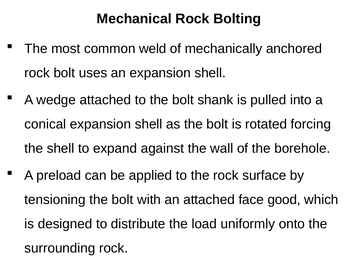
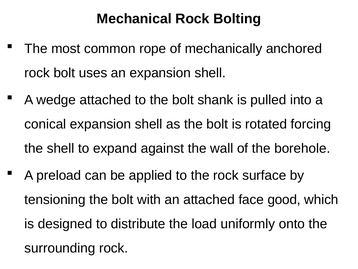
weld: weld -> rope
